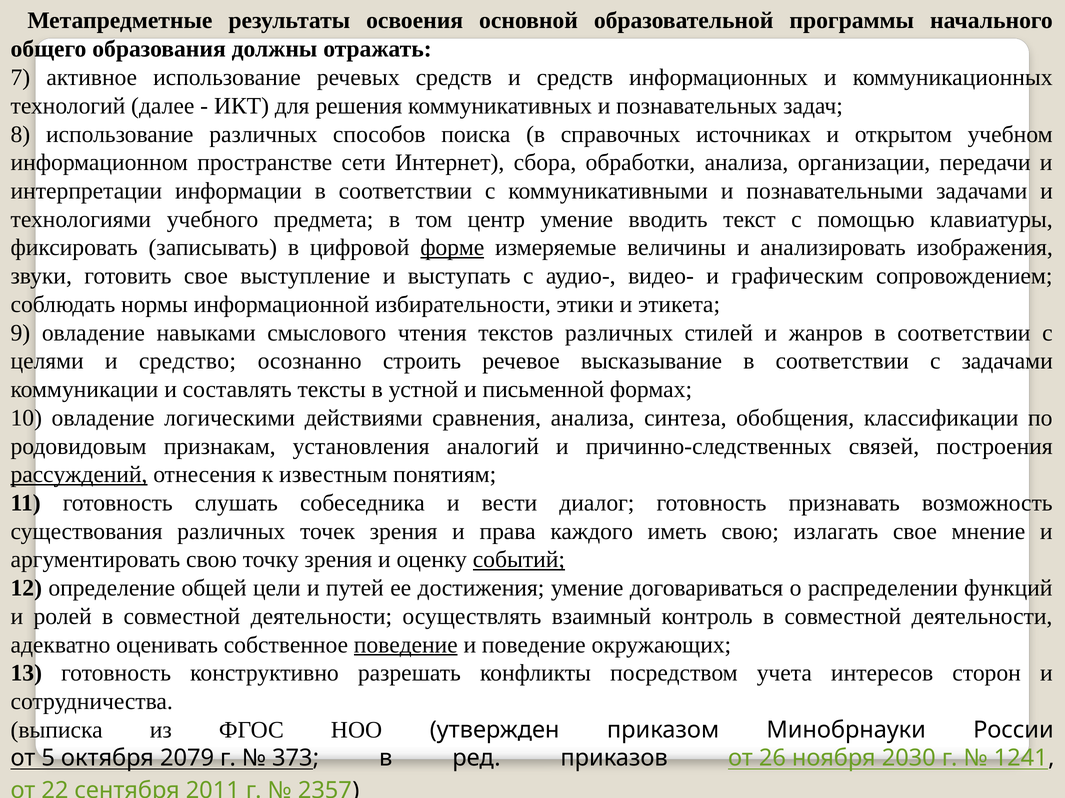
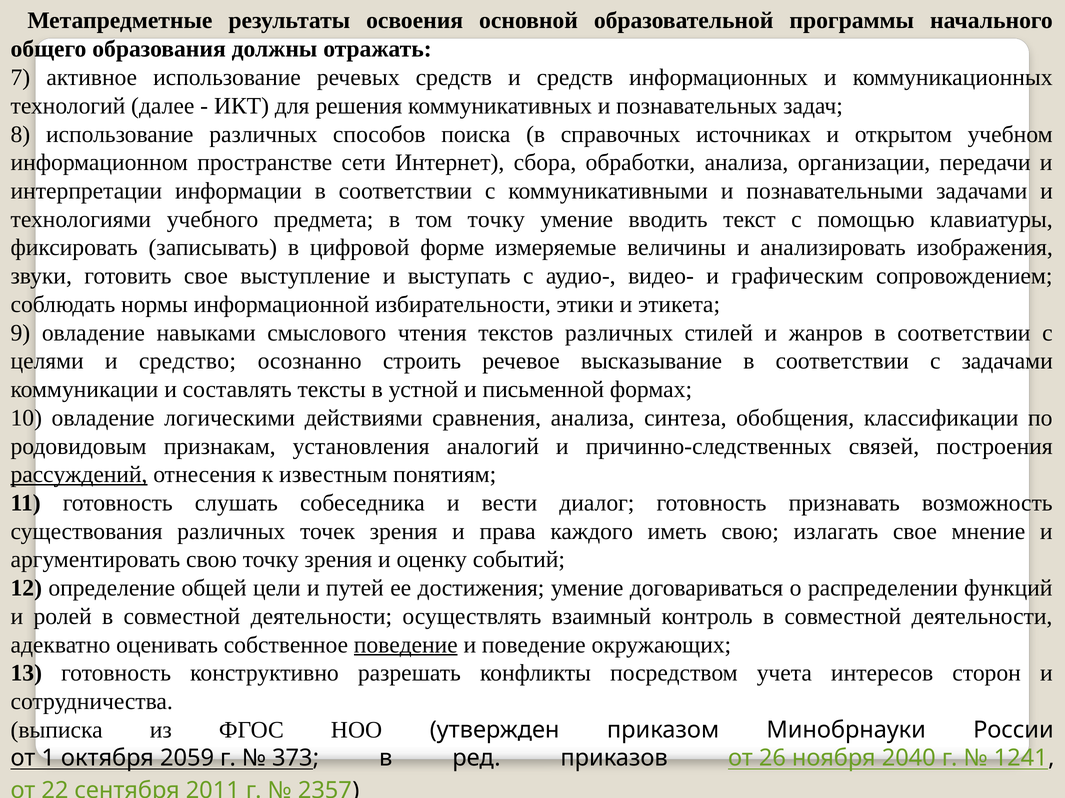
том центр: центр -> точку
форме underline: present -> none
событий underline: present -> none
5: 5 -> 1
2079: 2079 -> 2059
2030: 2030 -> 2040
